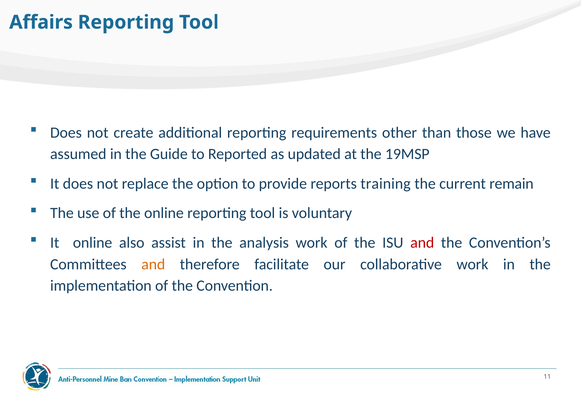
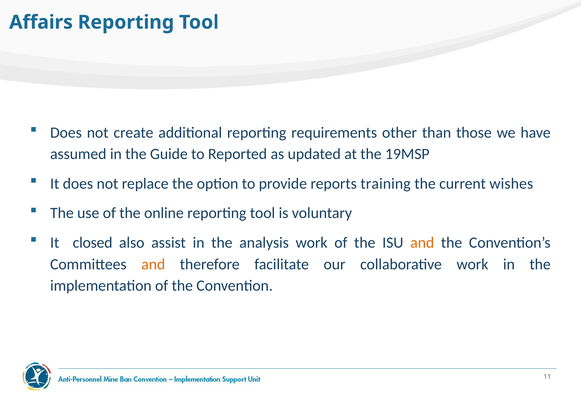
remain: remain -> wishes
It online: online -> closed
and at (422, 243) colour: red -> orange
